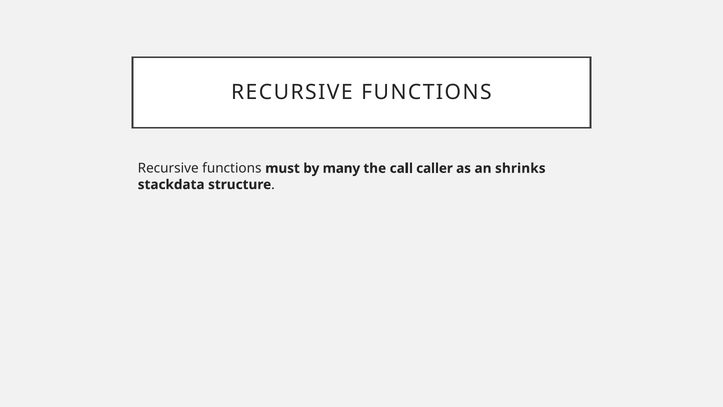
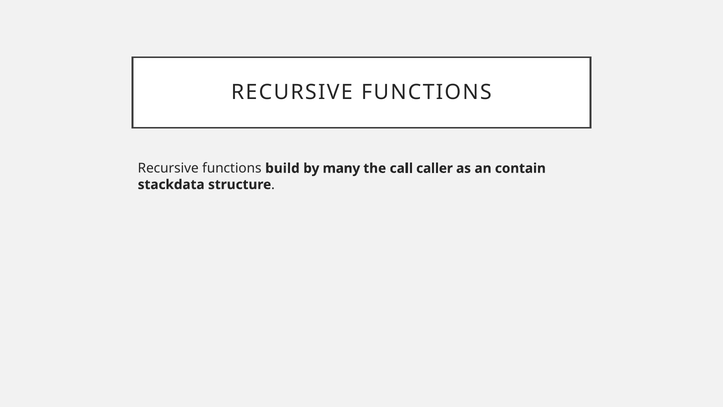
must: must -> build
shrinks: shrinks -> contain
